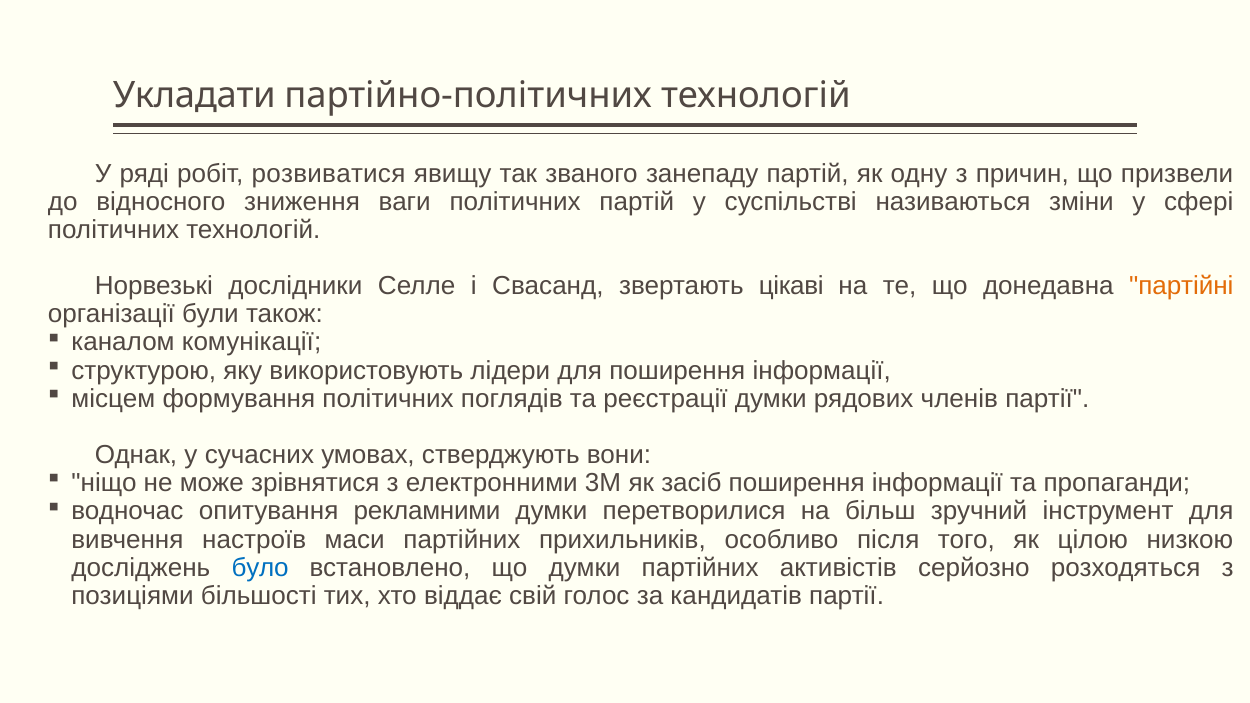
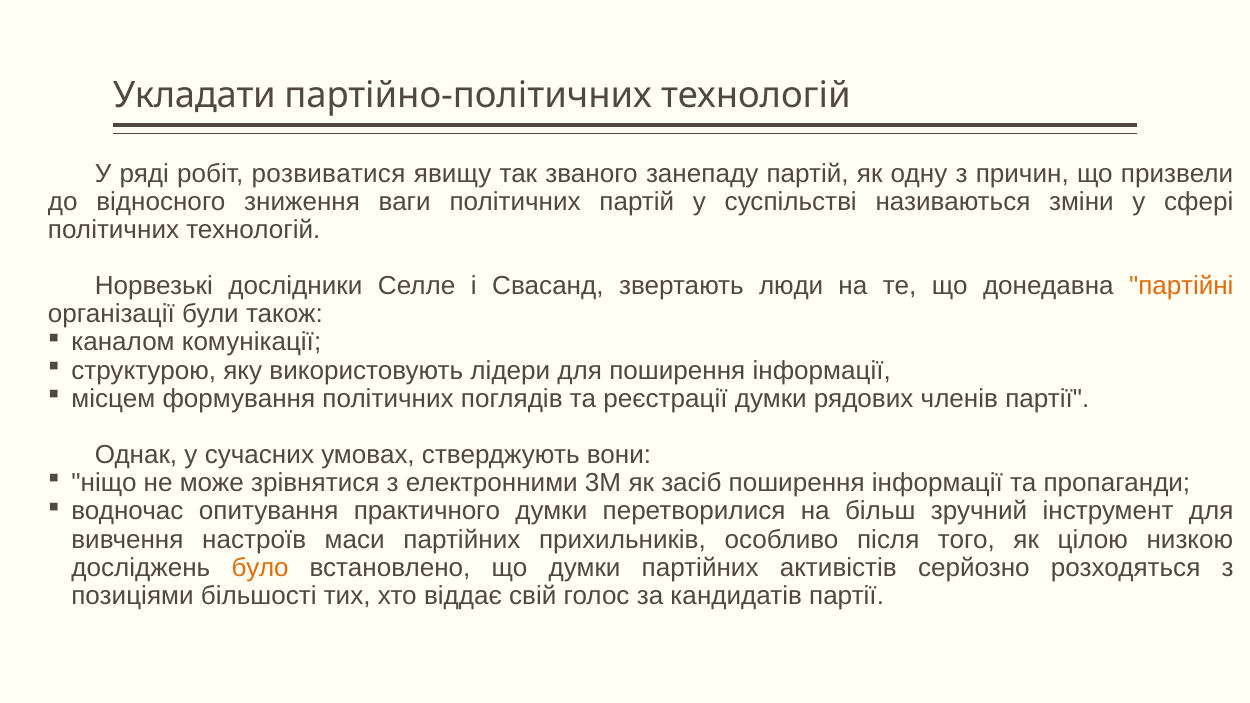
цікаві: цікаві -> люди
рекламними: рекламними -> практичного
було colour: blue -> orange
